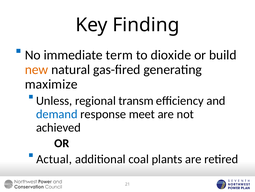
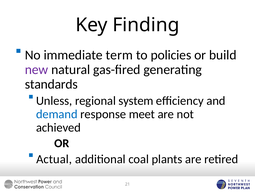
dioxide: dioxide -> policies
new colour: orange -> purple
maximize: maximize -> standards
transm: transm -> system
